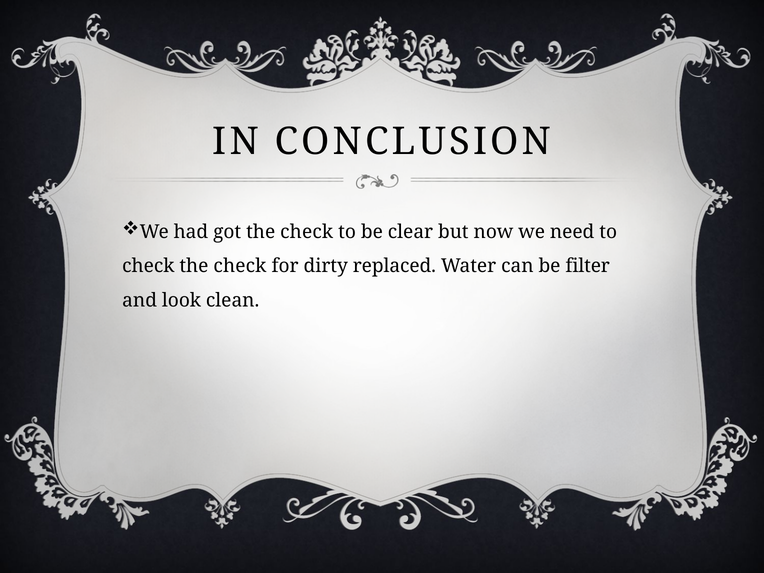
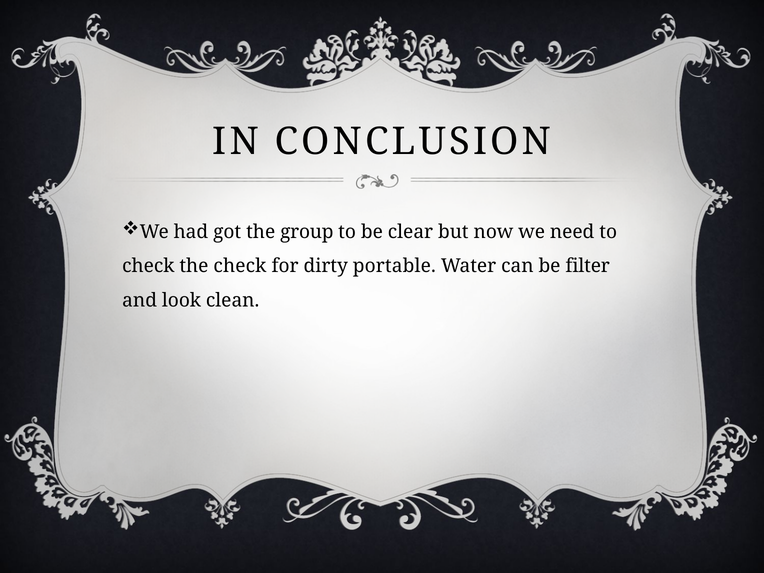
got the check: check -> group
replaced: replaced -> portable
